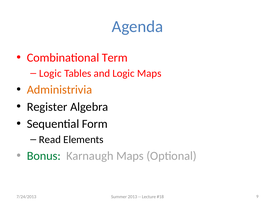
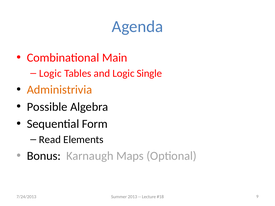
Term: Term -> Main
Logic Maps: Maps -> Single
Register: Register -> Possible
Bonus colour: green -> black
